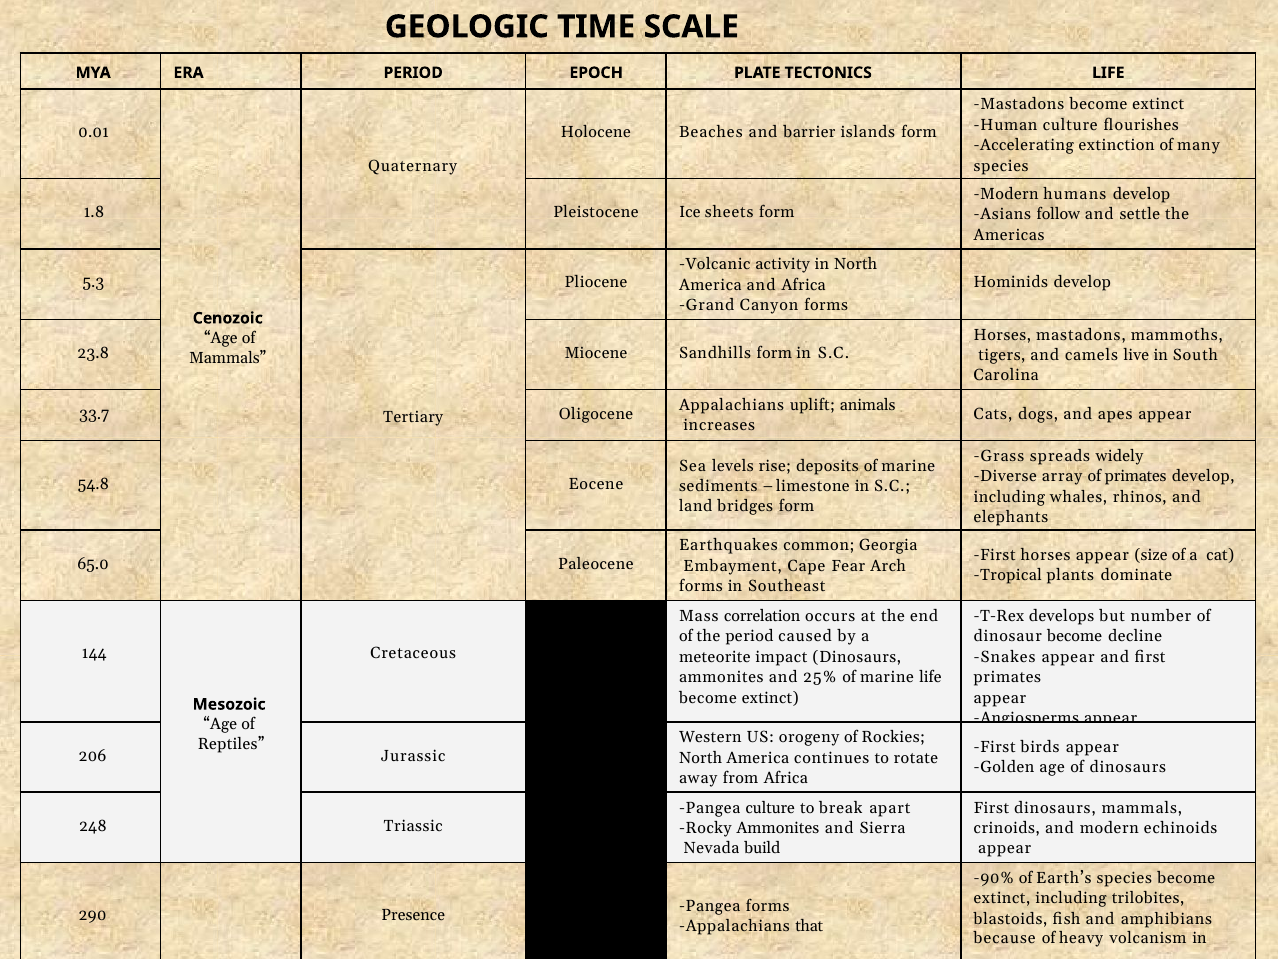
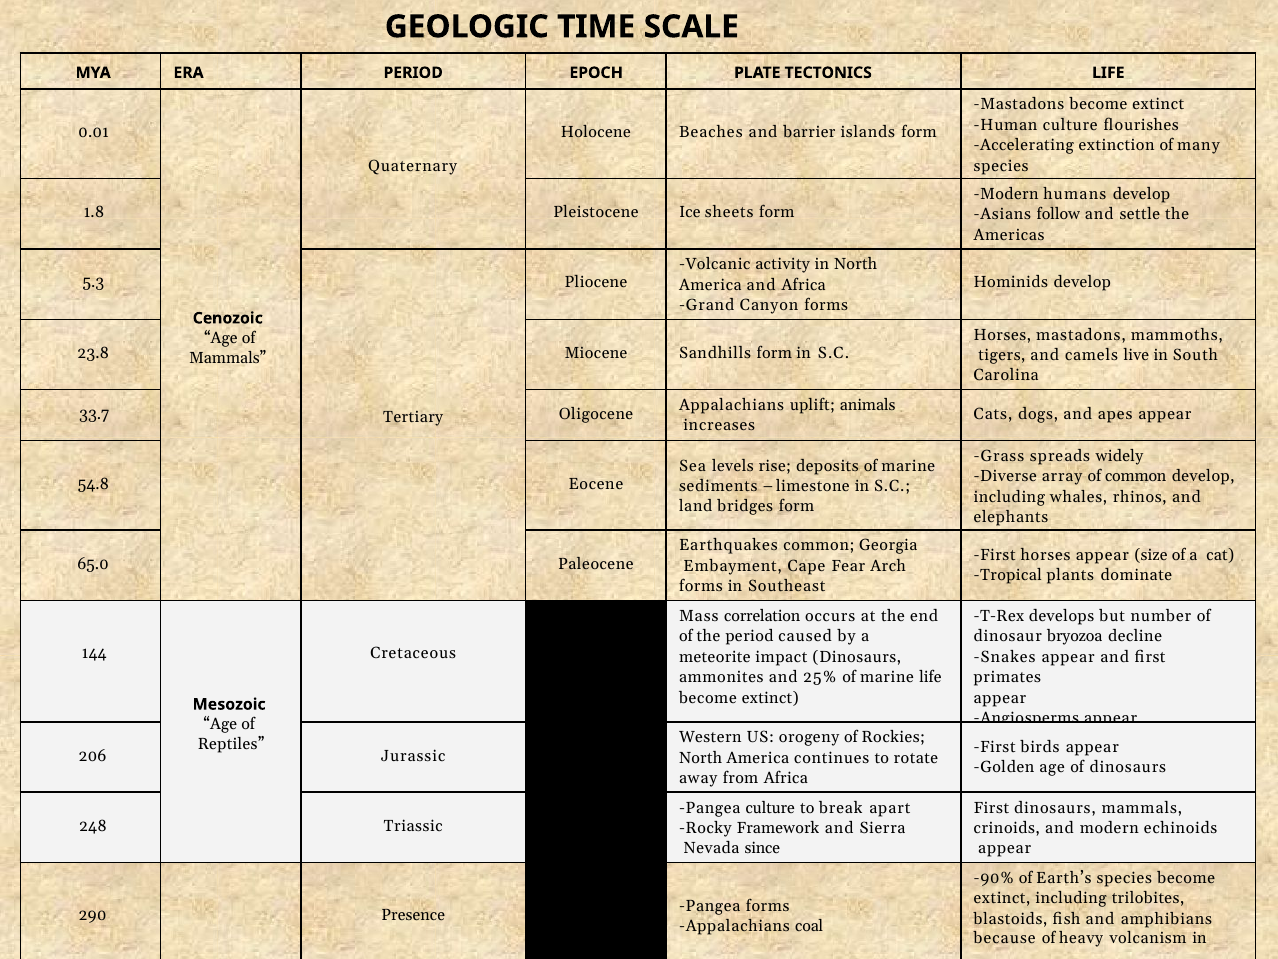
of primates: primates -> common
dinosaur become: become -> bryozoa
Rocky Ammonites: Ammonites -> Framework
build: build -> since
that: that -> coal
